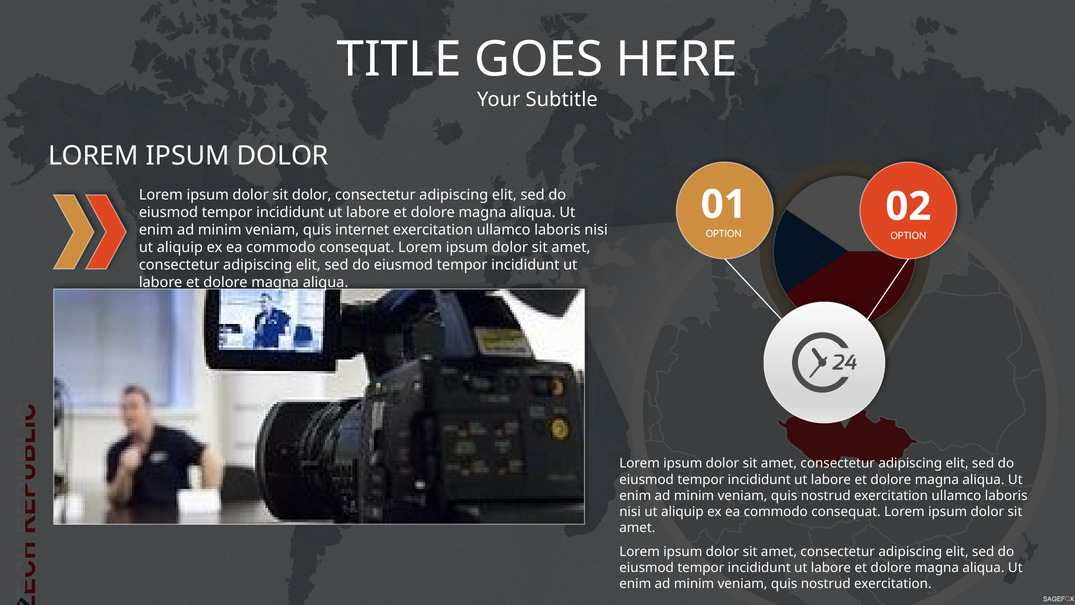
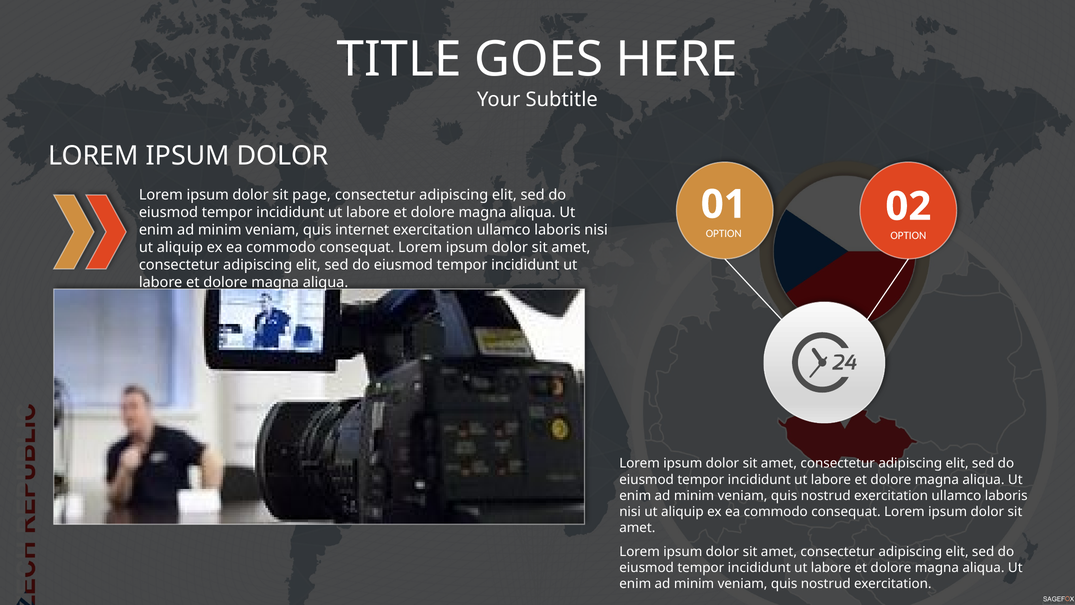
sit dolor: dolor -> page
